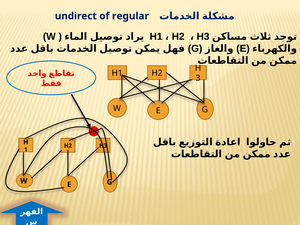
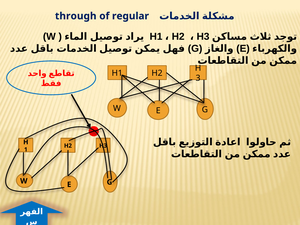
undirect: undirect -> through
